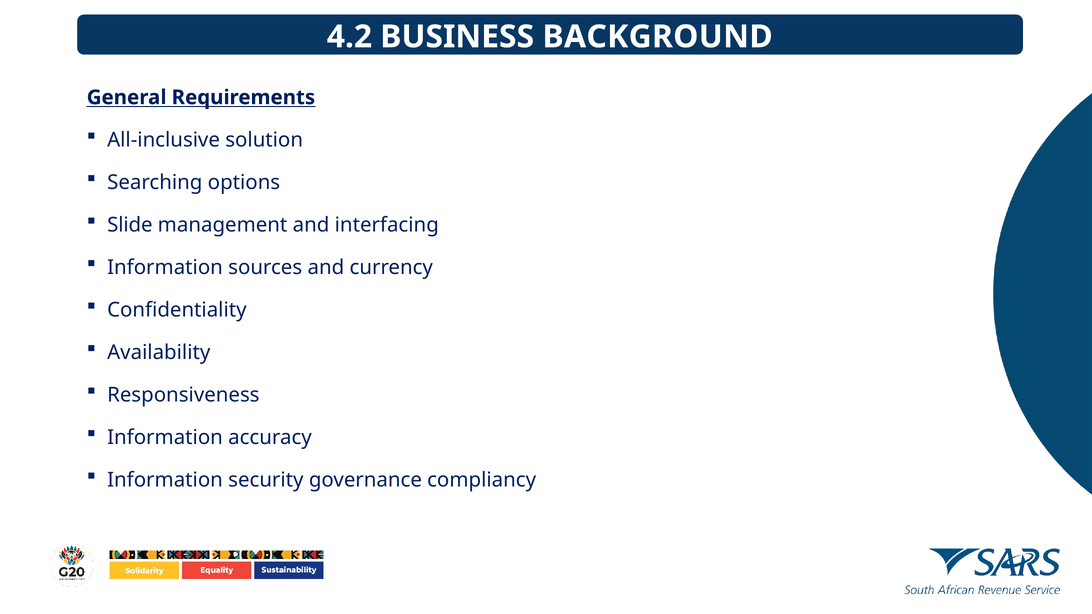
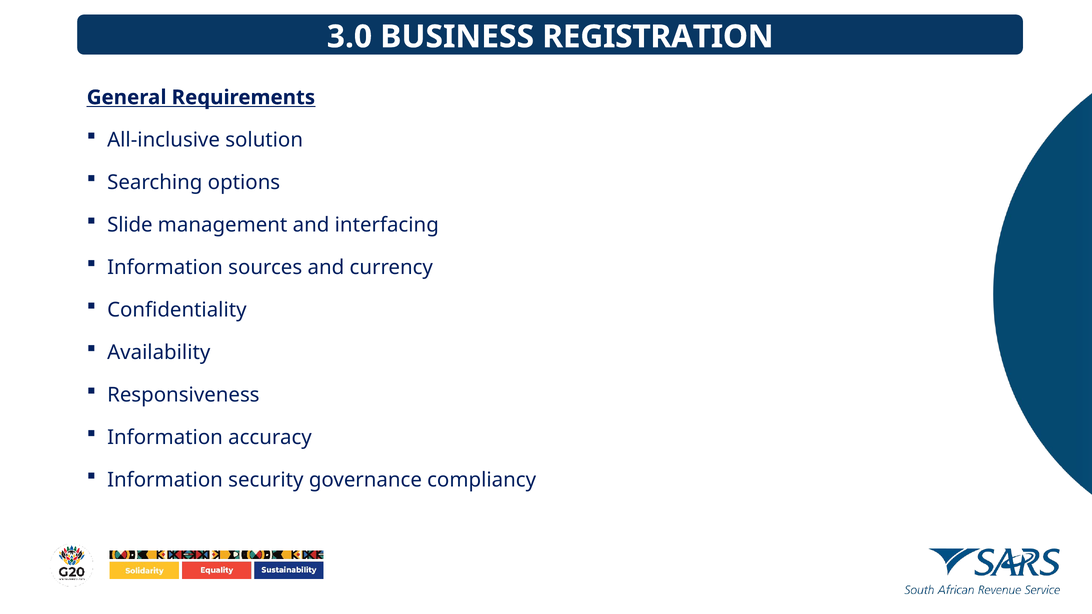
4.2: 4.2 -> 3.0
BACKGROUND: BACKGROUND -> REGISTRATION
